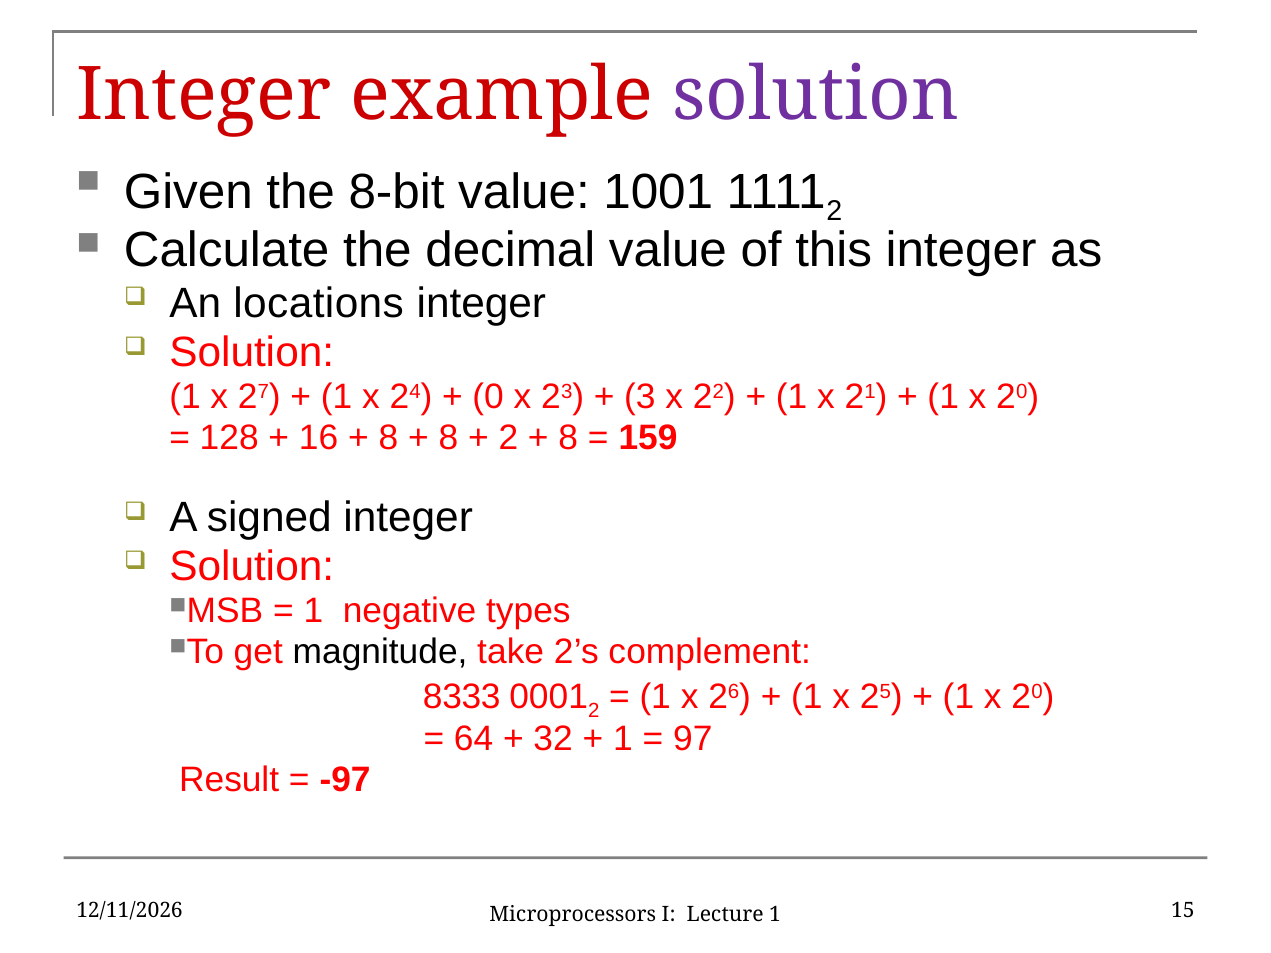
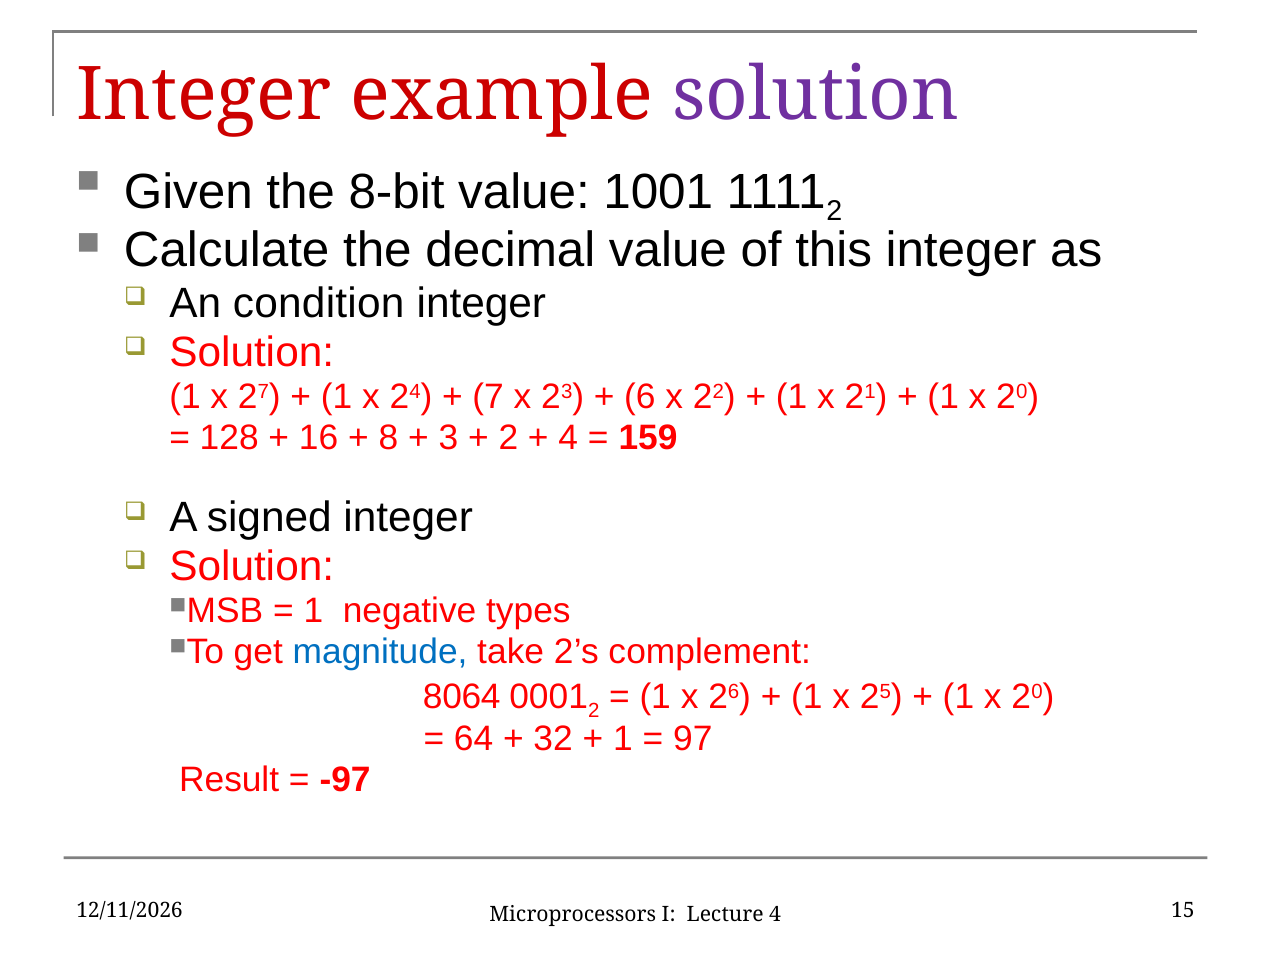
locations: locations -> condition
0: 0 -> 7
3: 3 -> 6
8 at (448, 438): 8 -> 3
8 at (568, 438): 8 -> 4
magnitude colour: black -> blue
8333: 8333 -> 8064
Lecture 1: 1 -> 4
